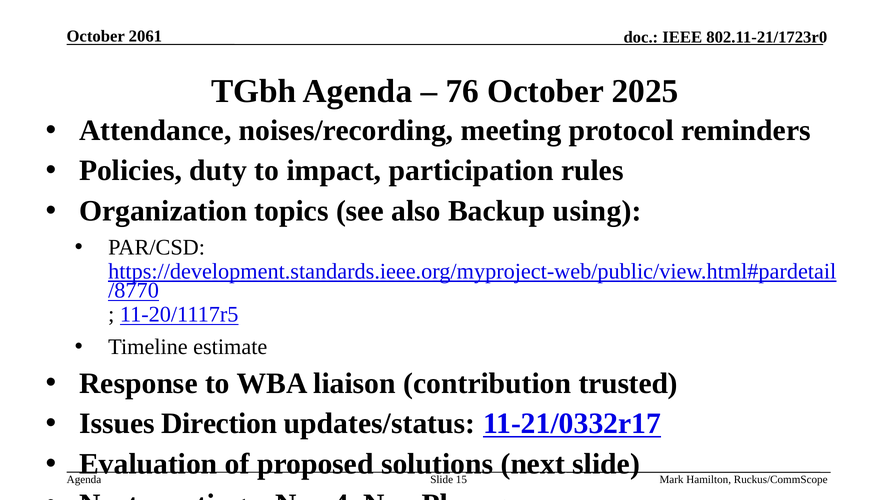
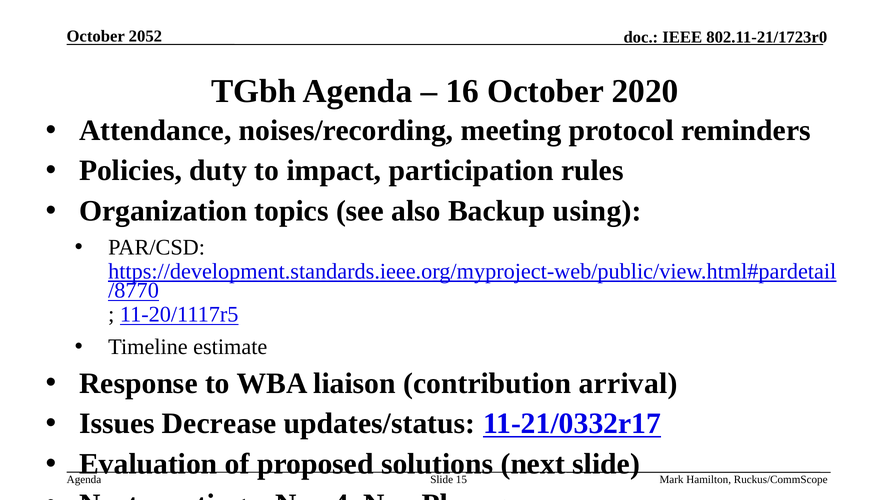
2061: 2061 -> 2052
76: 76 -> 16
2025: 2025 -> 2020
trusted: trusted -> arrival
Direction: Direction -> Decrease
